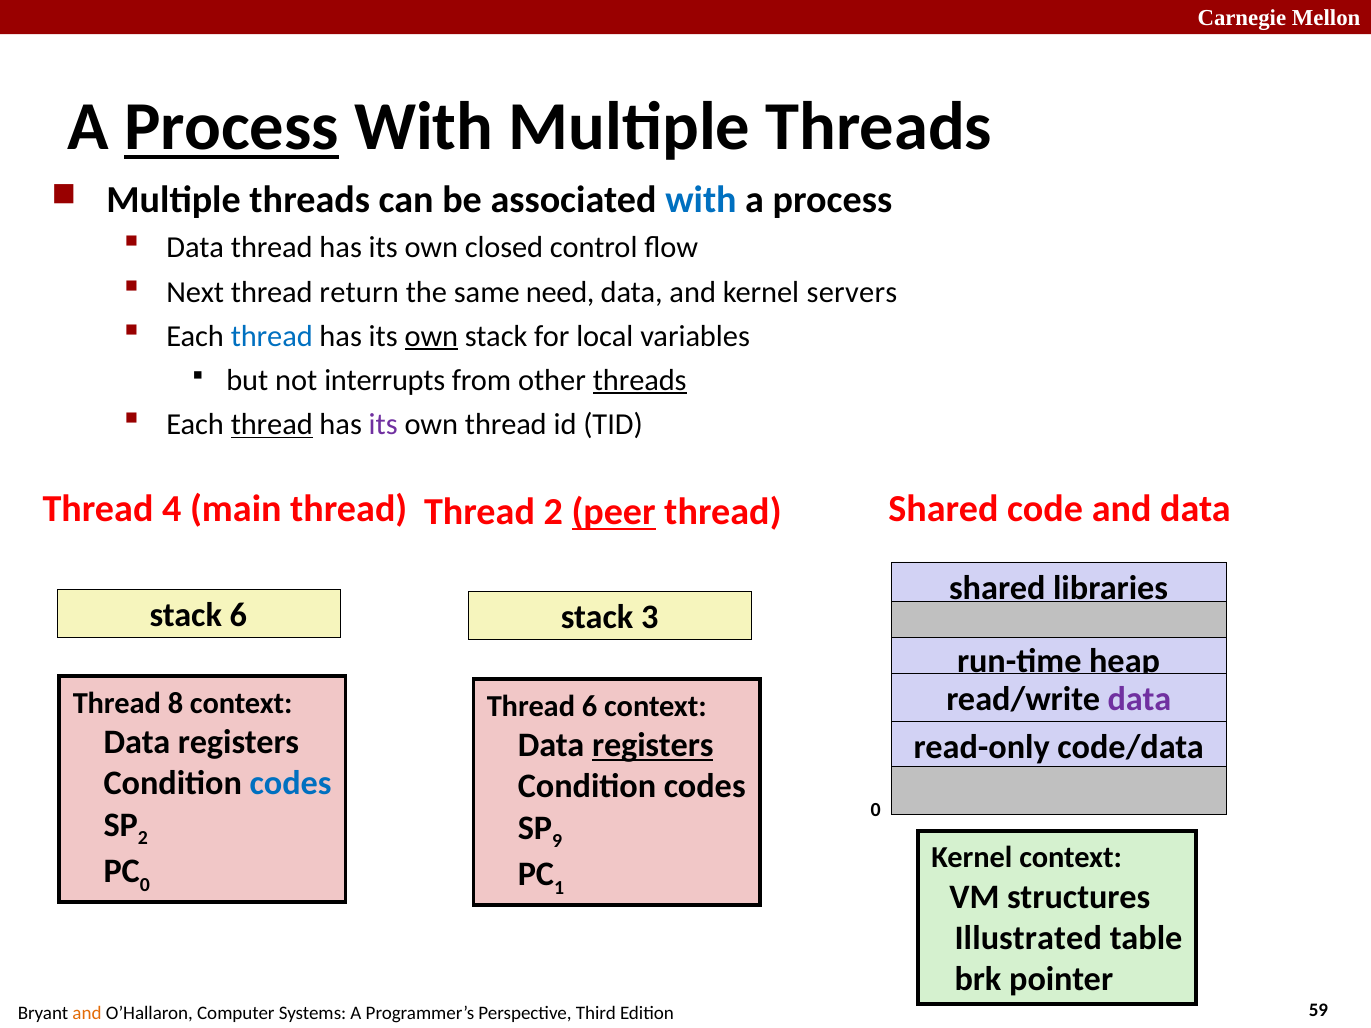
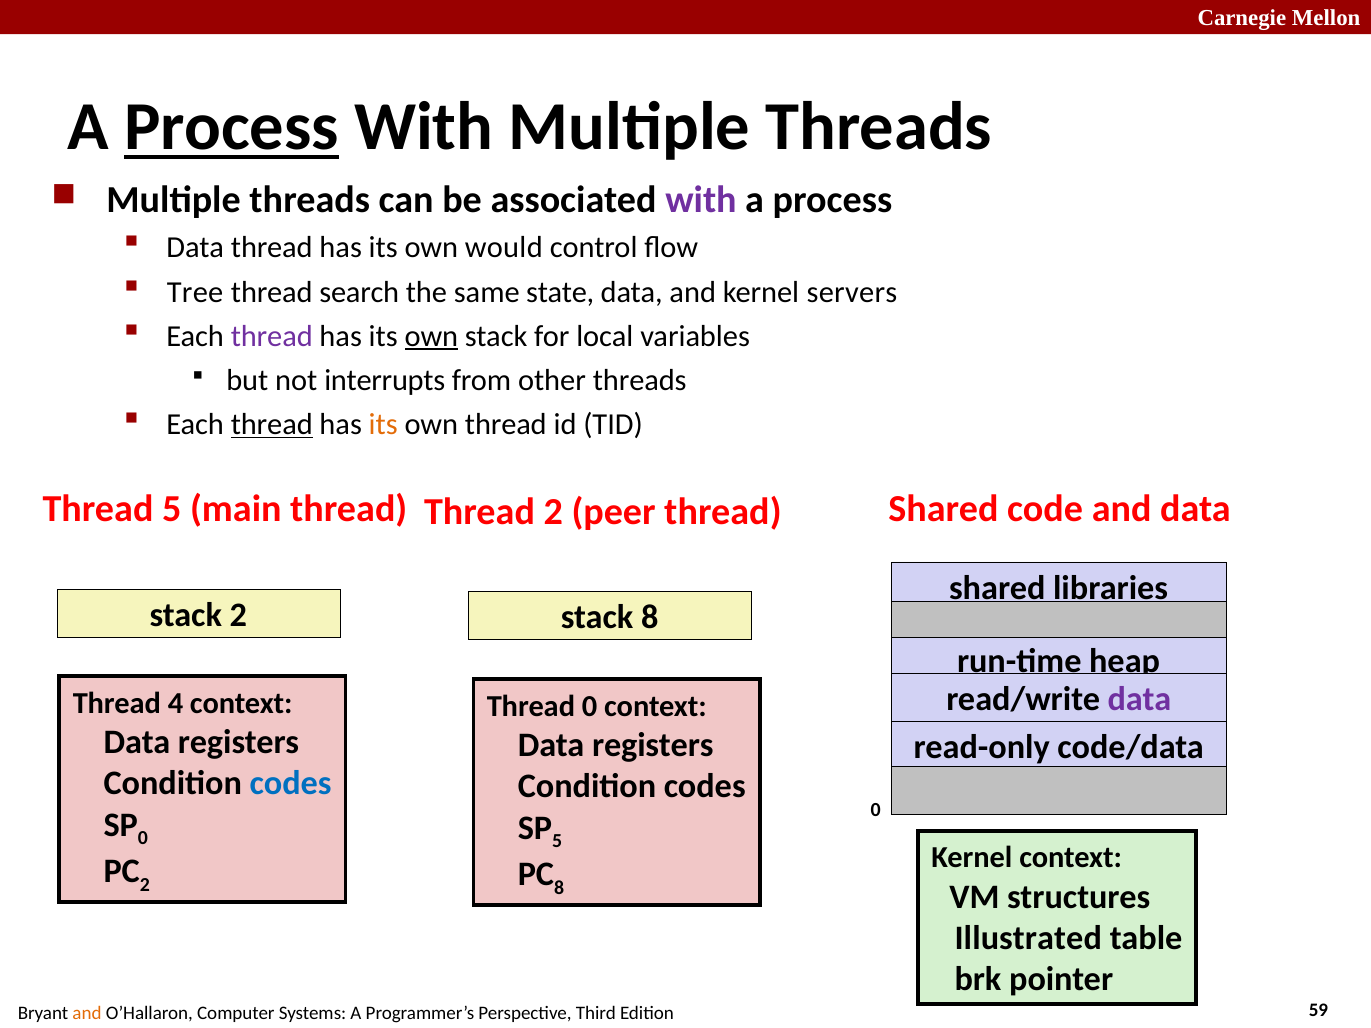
with at (701, 200) colour: blue -> purple
closed: closed -> would
Next: Next -> Tree
return: return -> search
need: need -> state
thread at (272, 336) colour: blue -> purple
threads at (640, 380) underline: present -> none
its at (383, 425) colour: purple -> orange
Thread 4: 4 -> 5
peer underline: present -> none
stack 6: 6 -> 2
stack 3: 3 -> 8
8: 8 -> 4
Thread 6: 6 -> 0
registers at (653, 746) underline: present -> none
2 at (143, 838): 2 -> 0
9 at (557, 841): 9 -> 5
0 at (145, 885): 0 -> 2
1 at (559, 888): 1 -> 8
